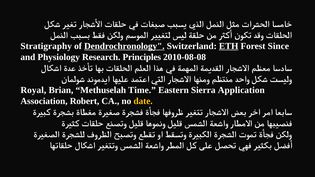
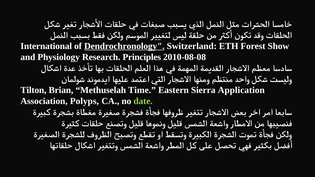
Stratigraphy: Stratigraphy -> International
ETH underline: present -> none
Since: Since -> Show
Royal: Royal -> Tilton
Robert: Robert -> Polyps
date colour: yellow -> light green
